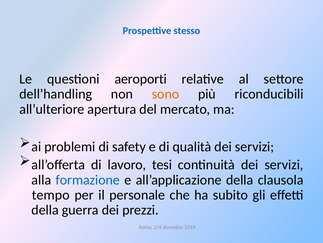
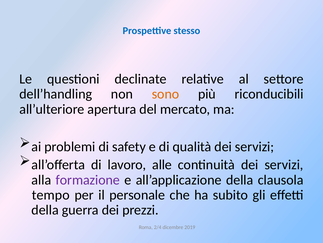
aeroporti: aeroporti -> declinate
tesi: tesi -> alle
formazione colour: blue -> purple
